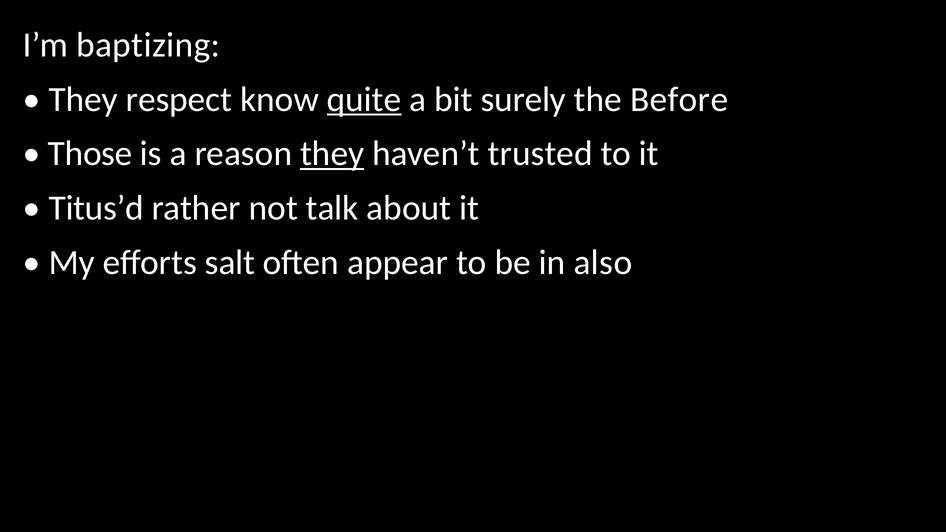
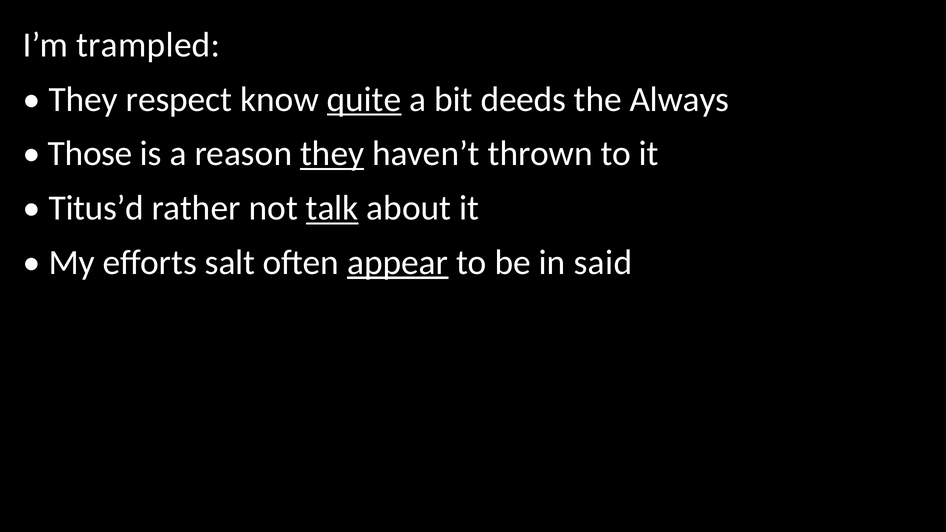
baptizing: baptizing -> trampled
surely: surely -> deeds
Before: Before -> Always
trusted: trusted -> thrown
talk underline: none -> present
appear underline: none -> present
also: also -> said
